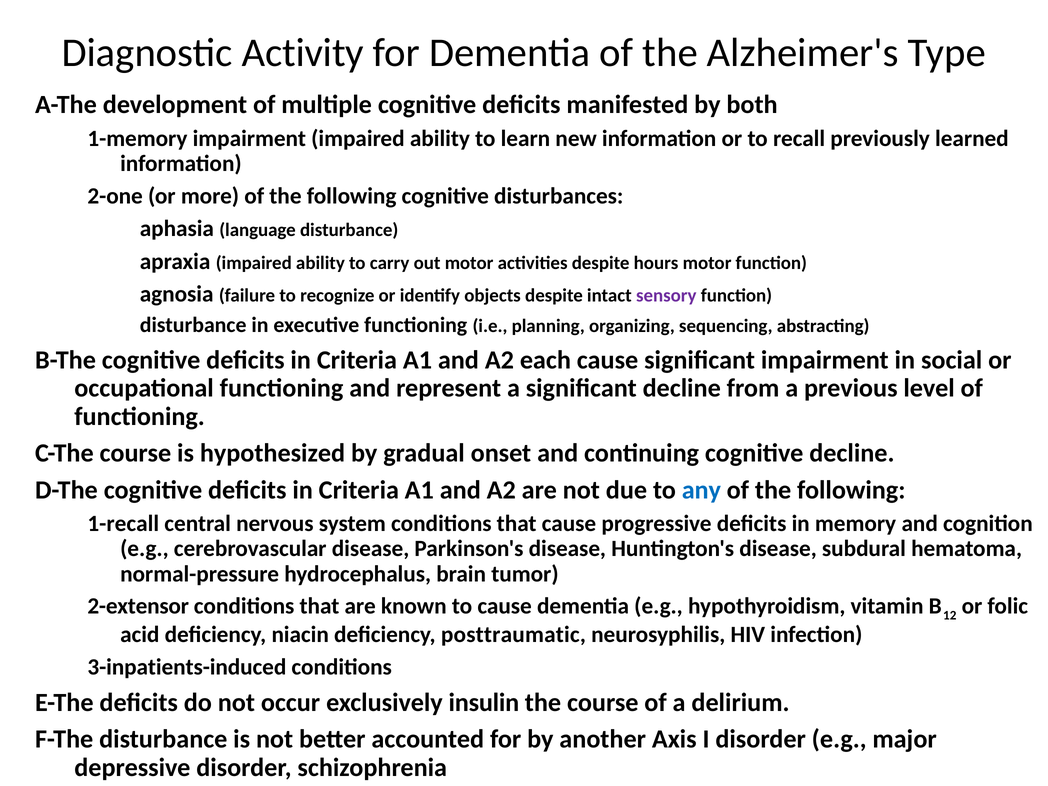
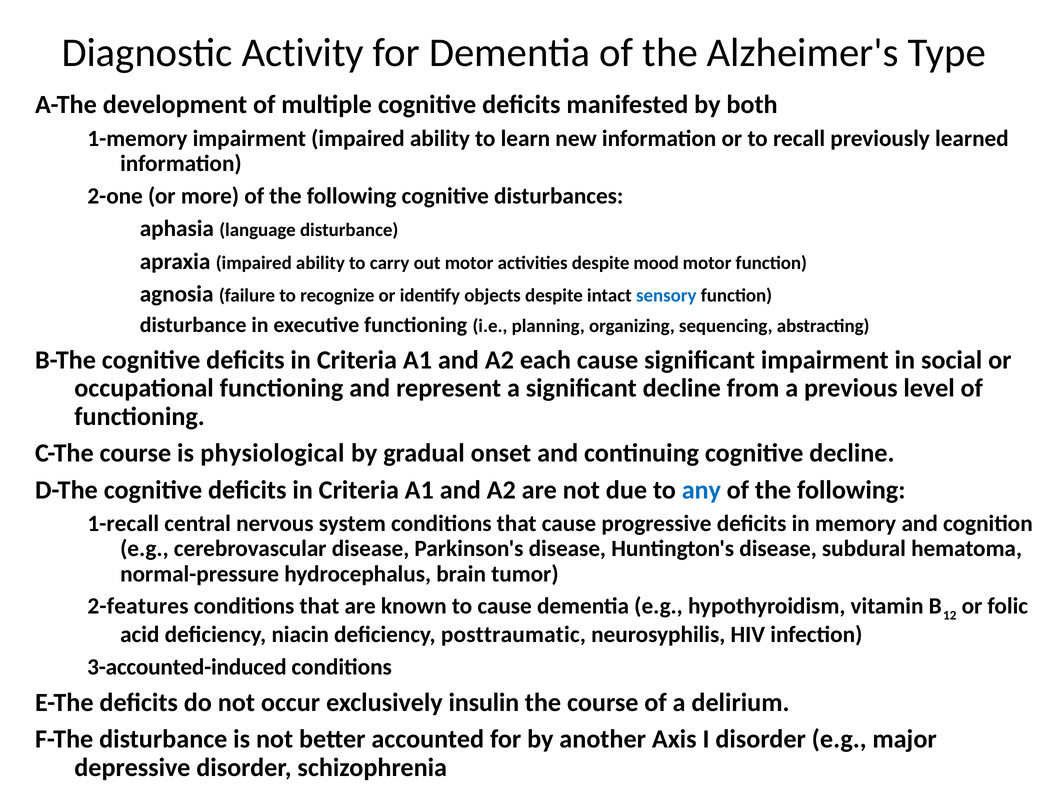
hours: hours -> mood
sensory colour: purple -> blue
hypothesized: hypothesized -> physiological
2-extensor: 2-extensor -> 2-features
3-inpatients-induced: 3-inpatients-induced -> 3-accounted-induced
